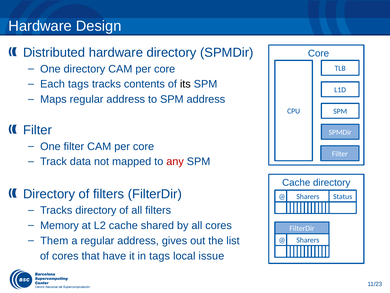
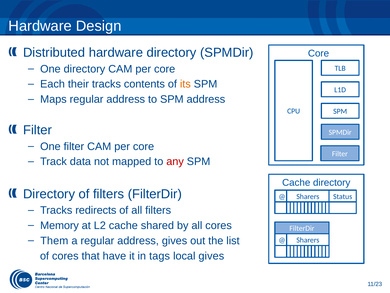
Each tags: tags -> their
its colour: black -> orange
Tracks directory: directory -> redirects
local issue: issue -> gives
